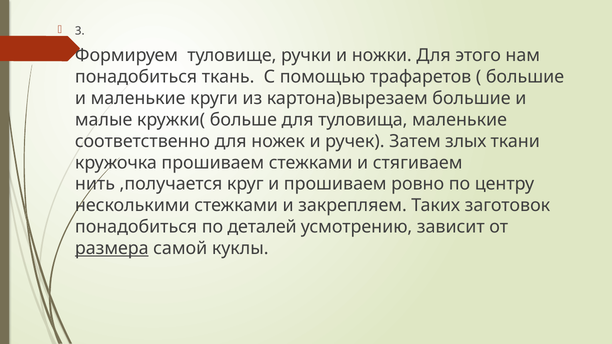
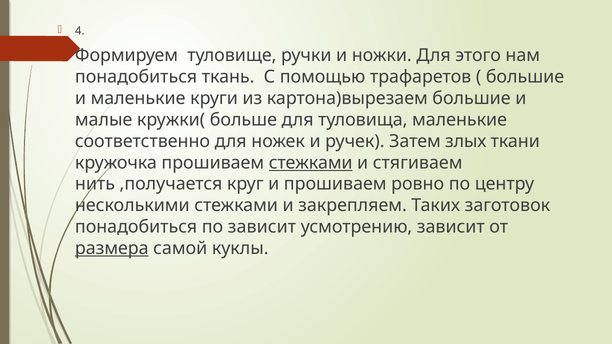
3: 3 -> 4
стежками at (311, 163) underline: none -> present
по деталей: деталей -> зависит
